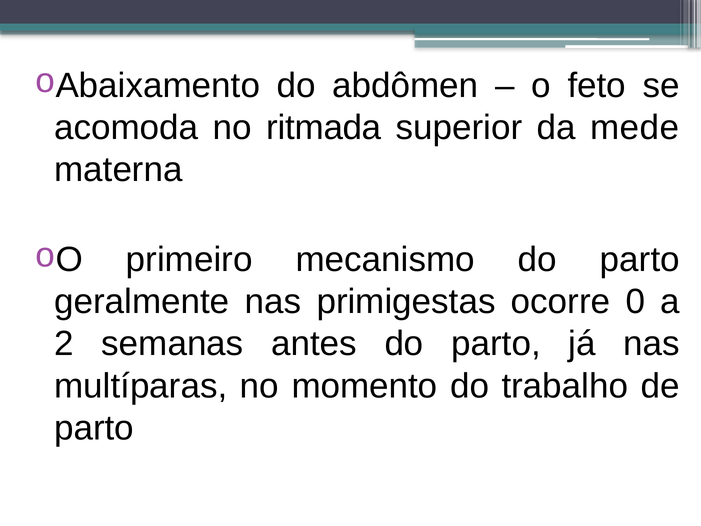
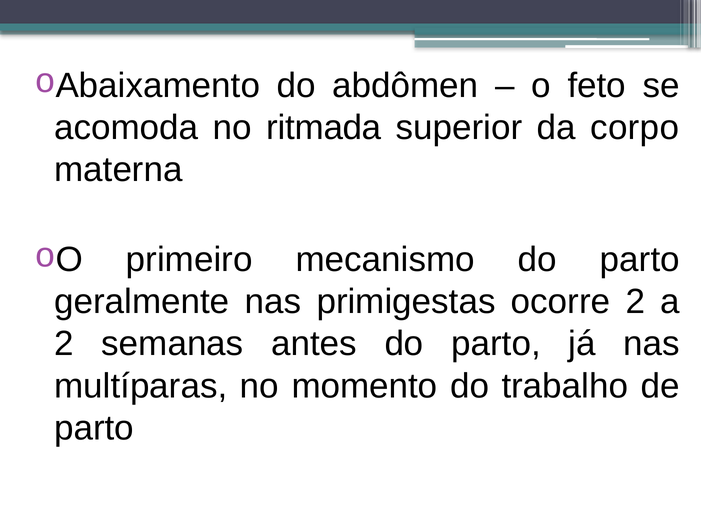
mede: mede -> corpo
ocorre 0: 0 -> 2
